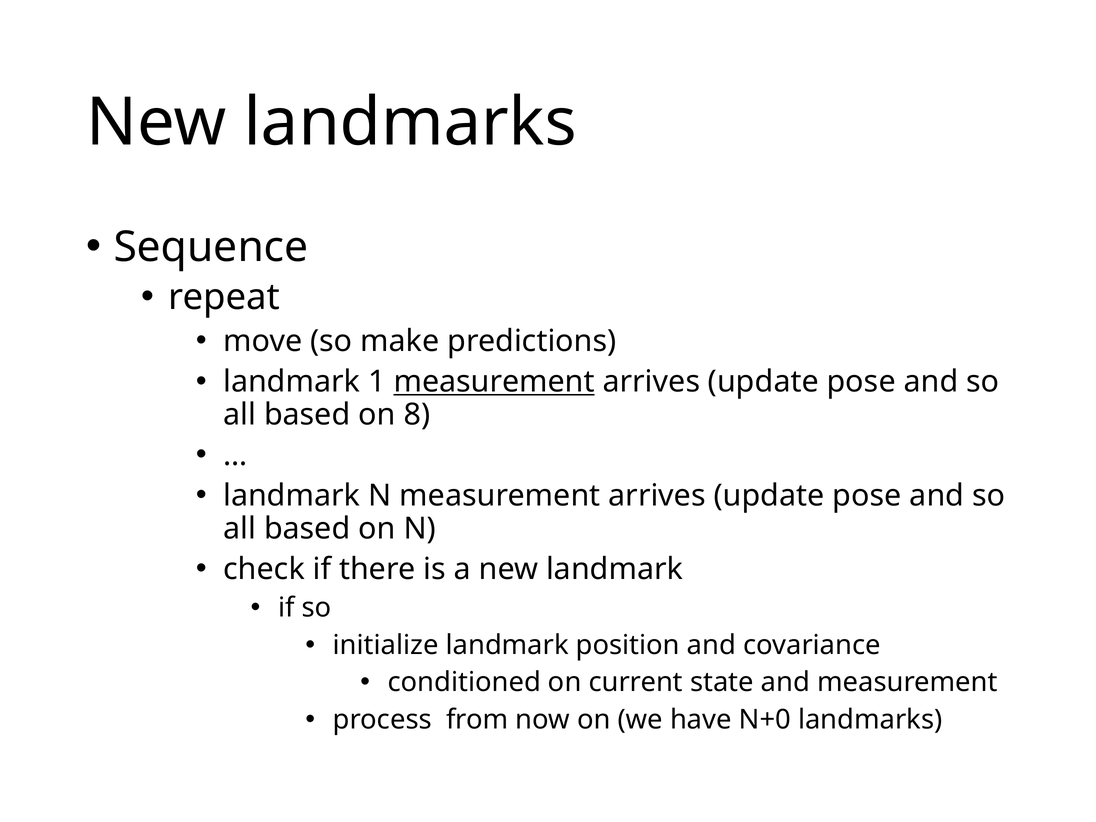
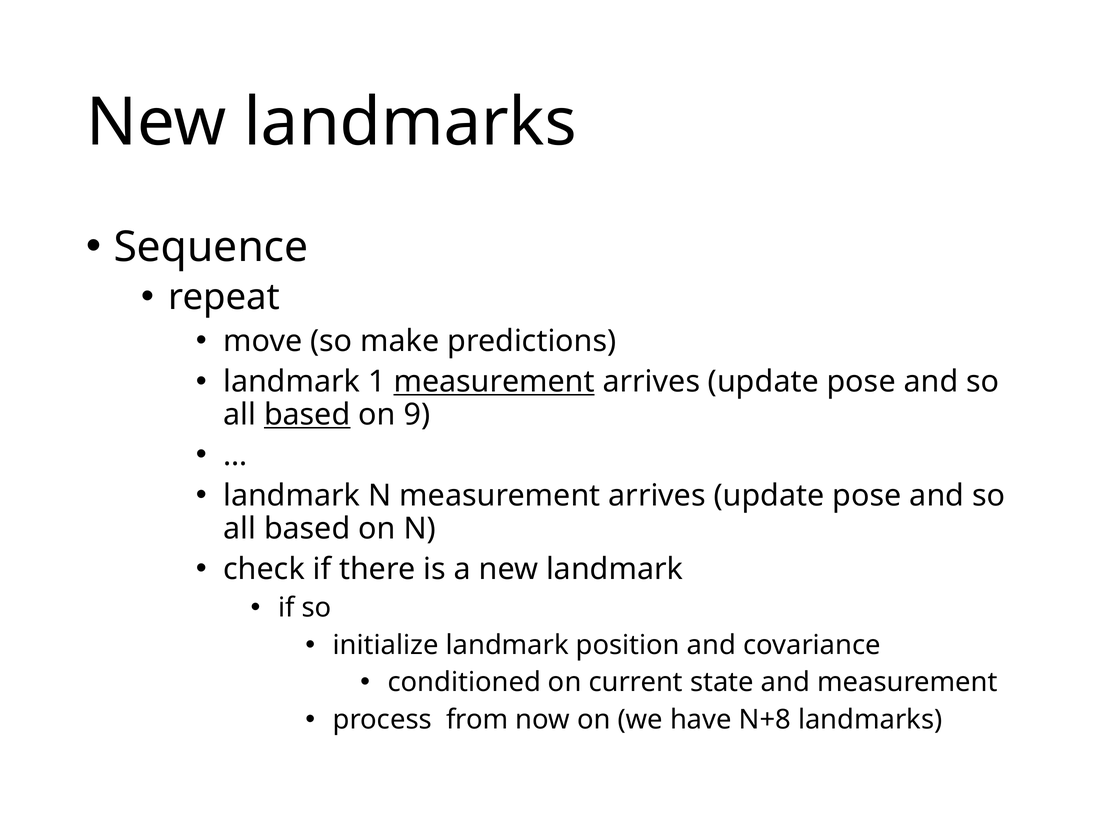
based at (307, 415) underline: none -> present
8: 8 -> 9
N+0: N+0 -> N+8
